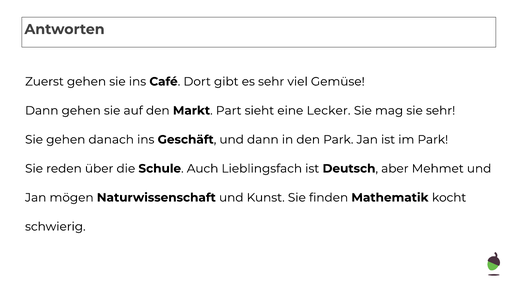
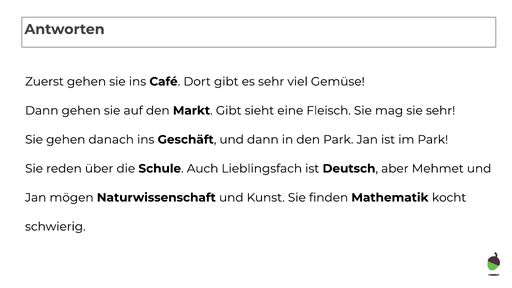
Markt Part: Part -> Gibt
Lecker: Lecker -> Fleisch
